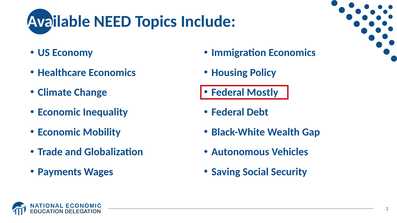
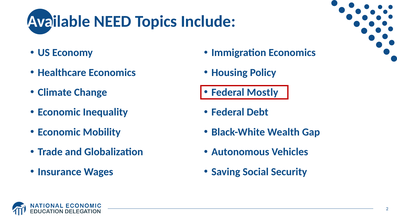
Payments: Payments -> Insurance
